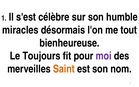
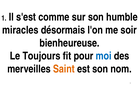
célèbre: célèbre -> comme
tout: tout -> soir
moi colour: purple -> blue
